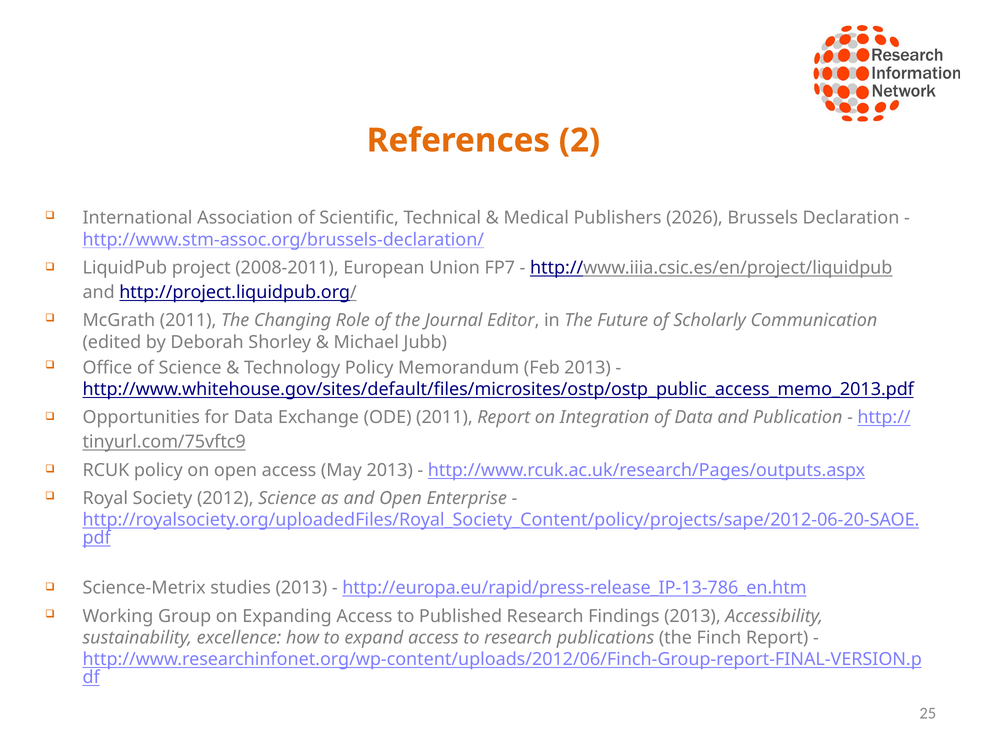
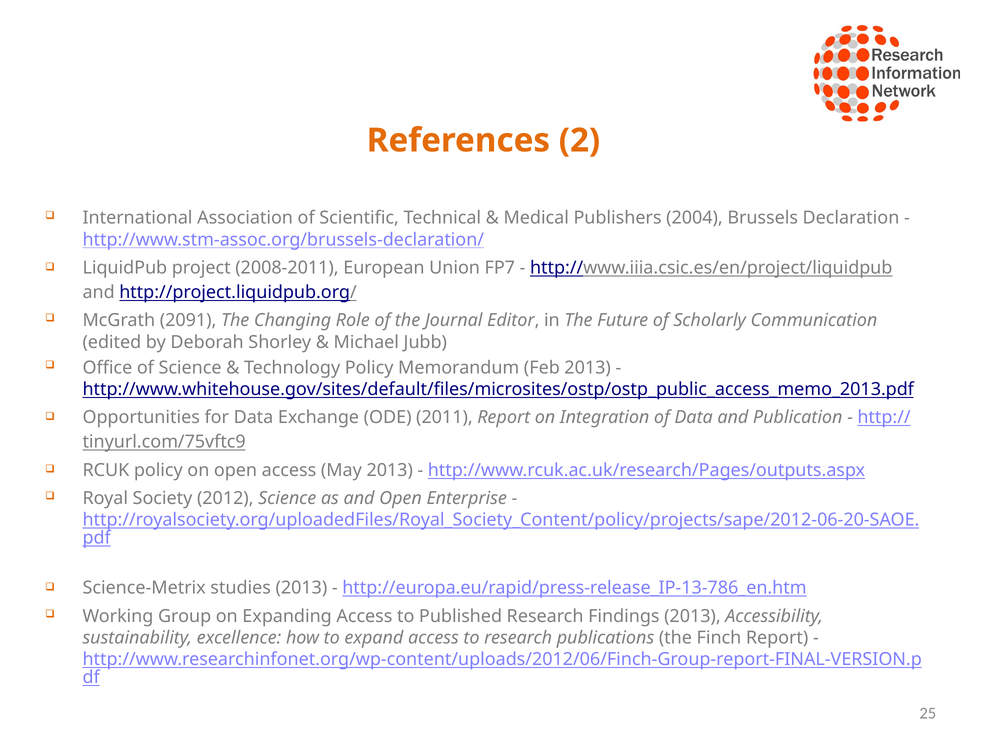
2026: 2026 -> 2004
McGrath 2011: 2011 -> 2091
